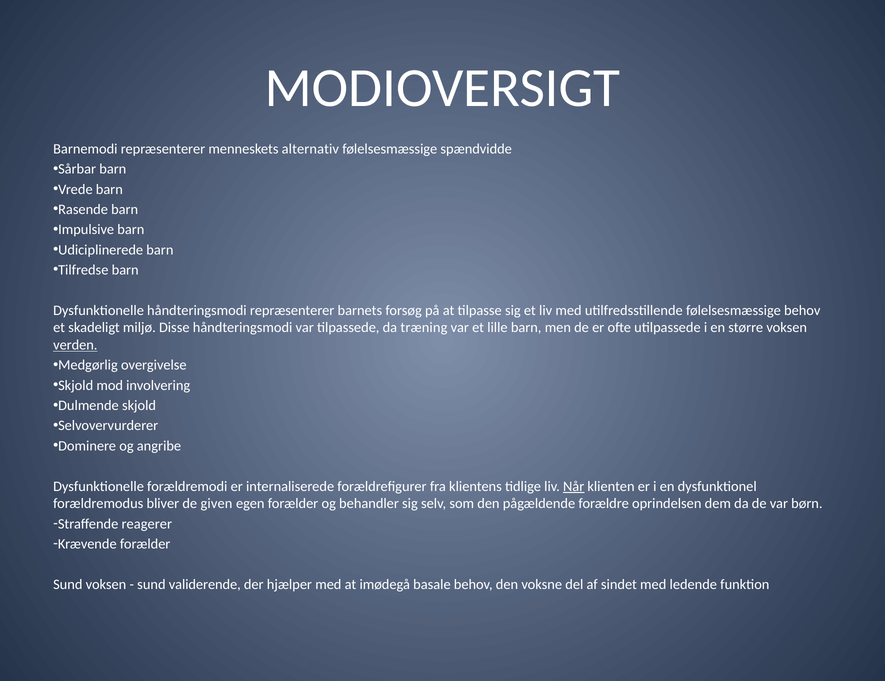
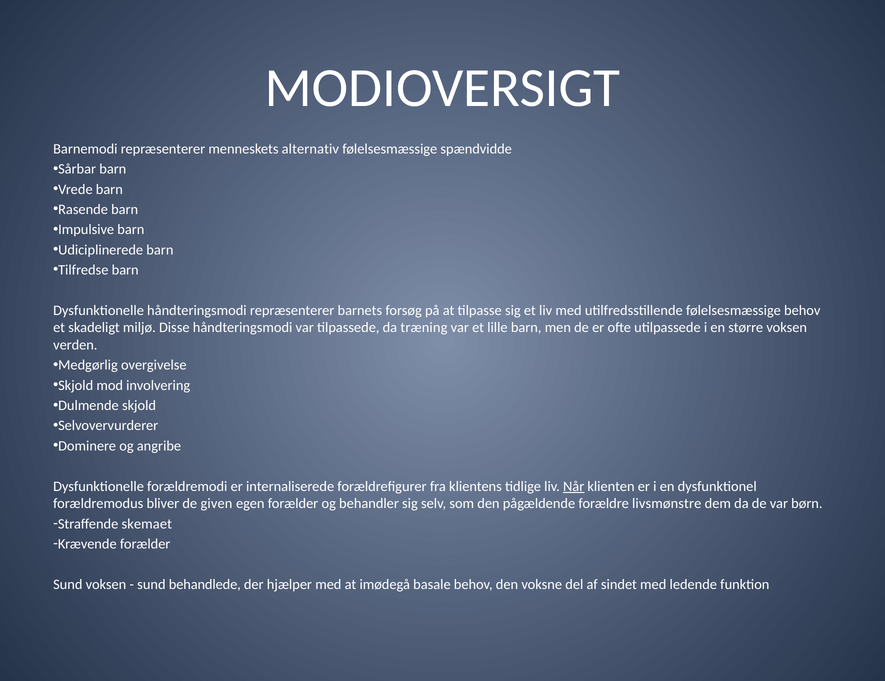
verden underline: present -> none
oprindelsen: oprindelsen -> livsmønstre
reagerer: reagerer -> skemaet
validerende: validerende -> behandlede
